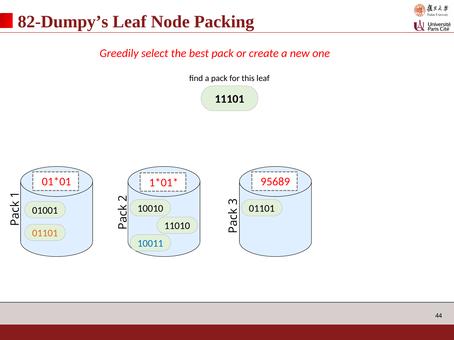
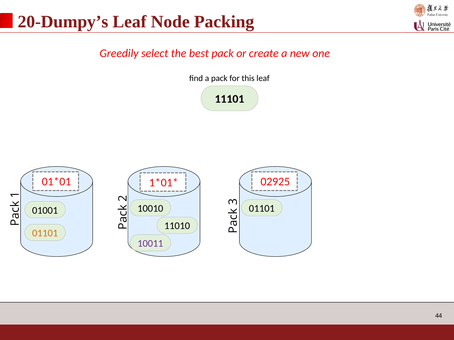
82-Dumpy’s: 82-Dumpy’s -> 20-Dumpy’s
95689: 95689 -> 02925
10011 colour: blue -> purple
